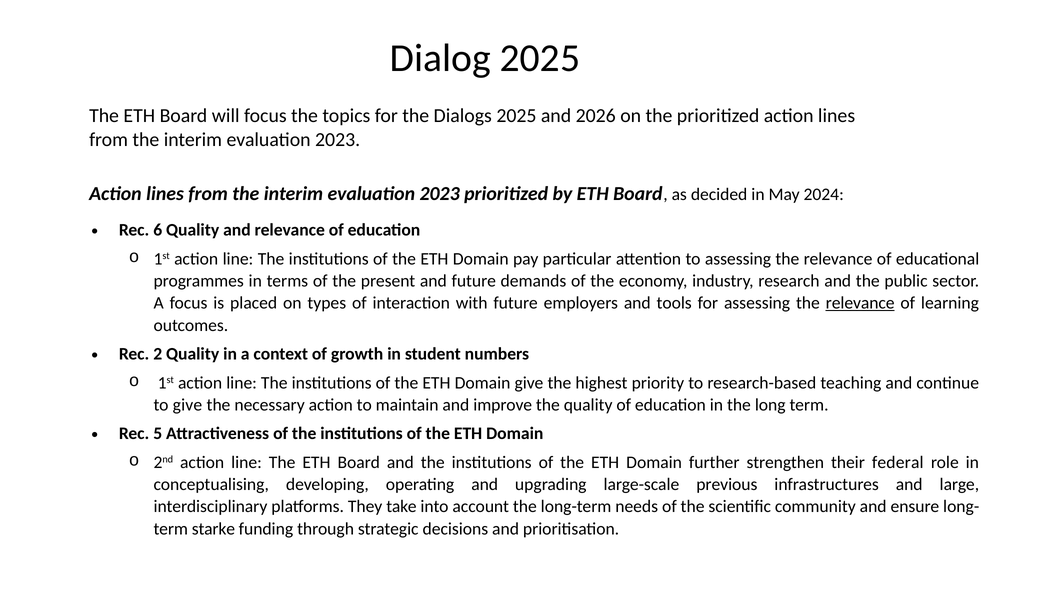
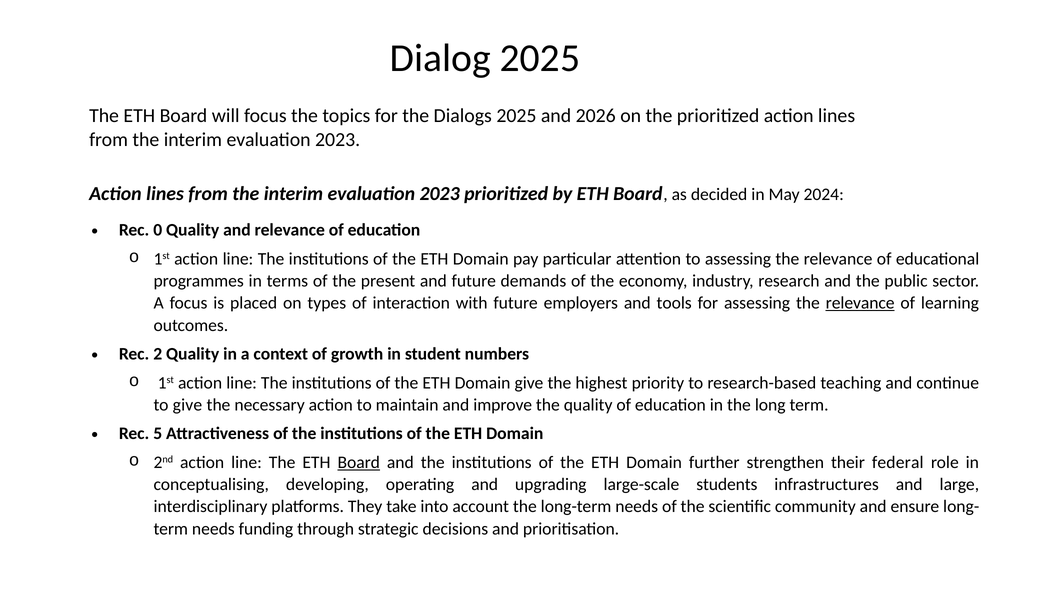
6: 6 -> 0
Board at (359, 463) underline: none -> present
previous: previous -> students
term starke: starke -> needs
